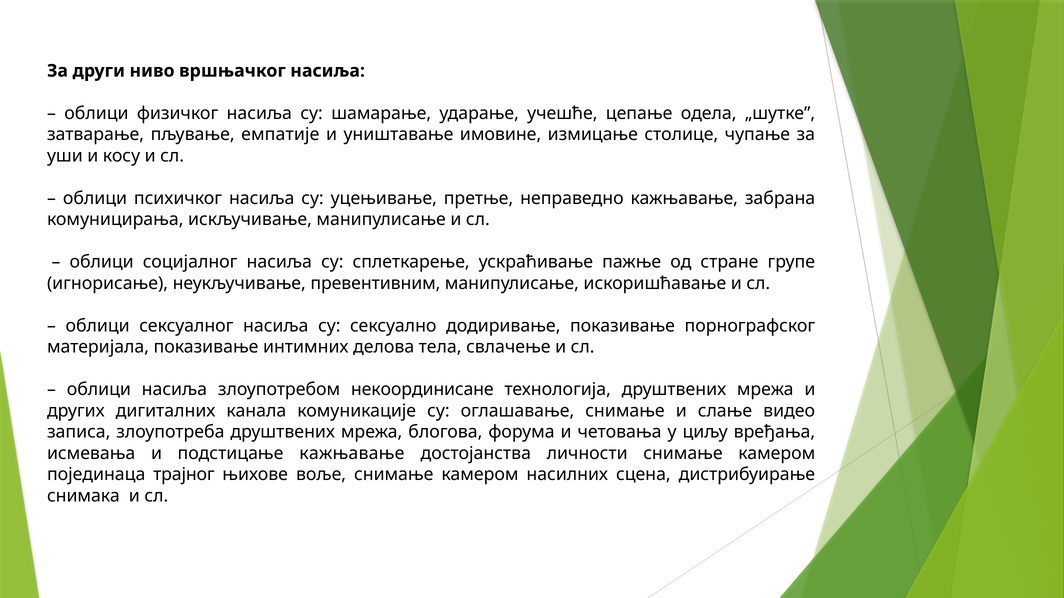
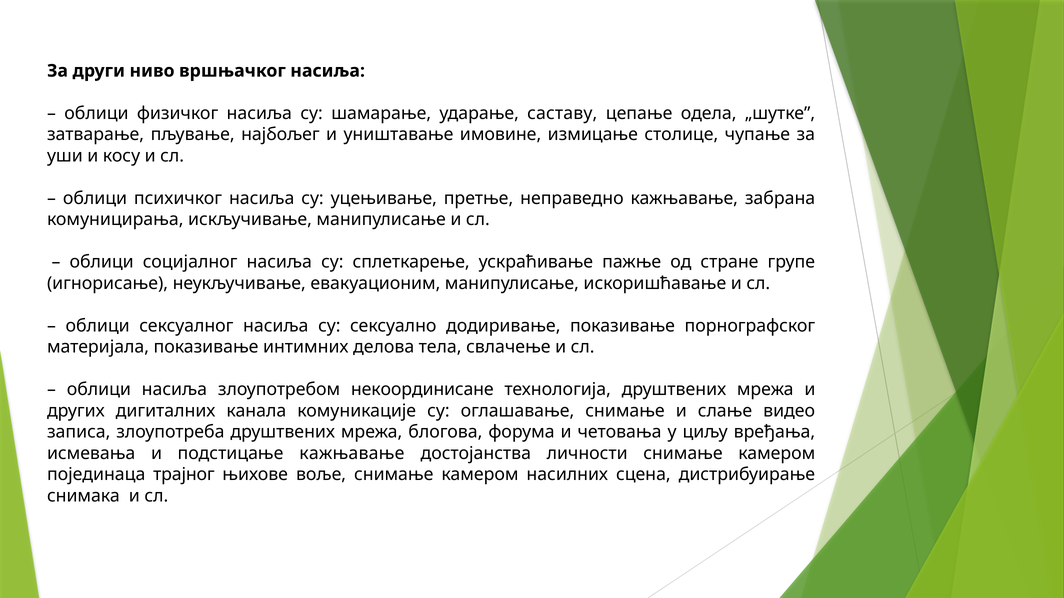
учешће: учешће -> саставу
емпатије: емпатије -> најбољег
превентивним: превентивним -> евакуационим
